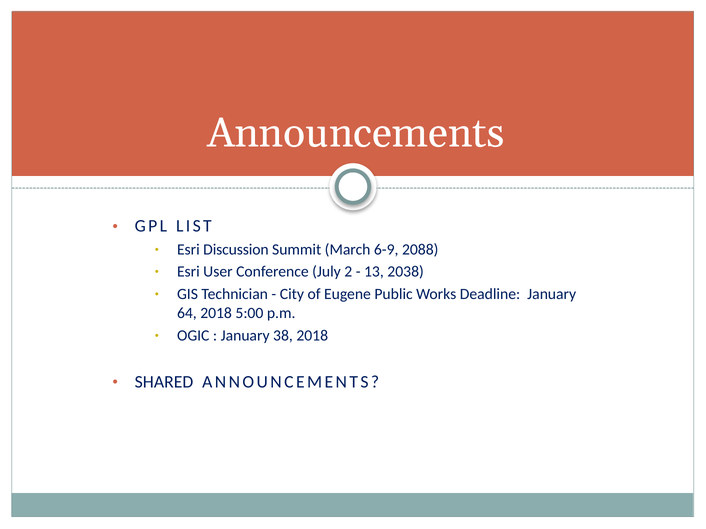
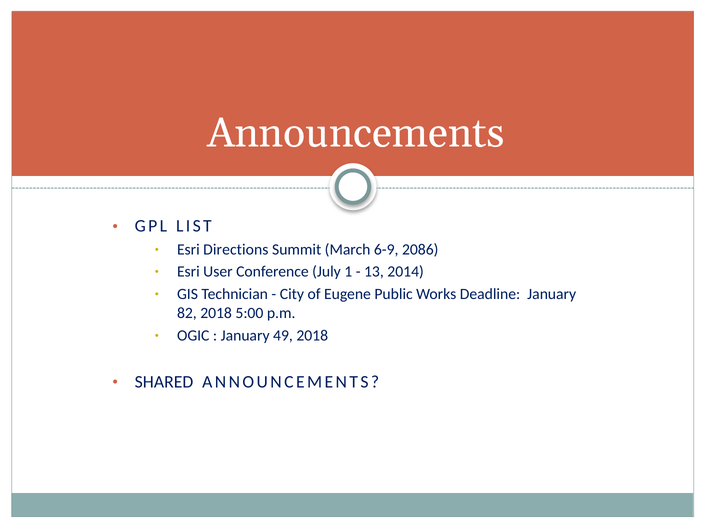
Discussion: Discussion -> Directions
2088: 2088 -> 2086
2: 2 -> 1
2038: 2038 -> 2014
64: 64 -> 82
38: 38 -> 49
